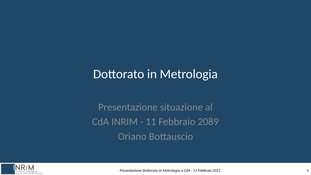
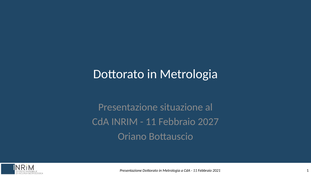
2089: 2089 -> 2027
